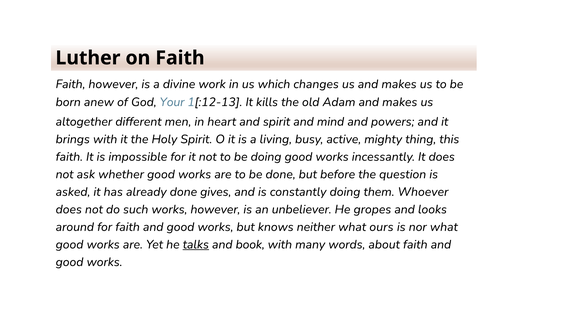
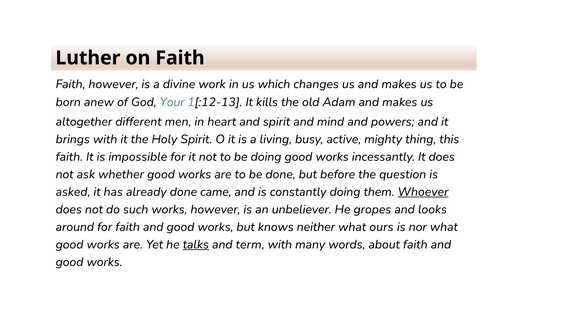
gives: gives -> came
Whoever underline: none -> present
book: book -> term
